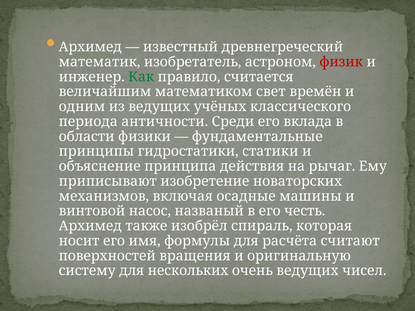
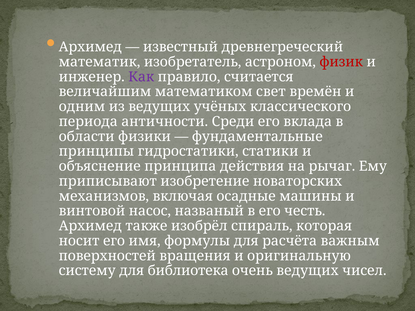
Как colour: green -> purple
считают: считают -> важным
нескольких: нескольких -> библиотека
